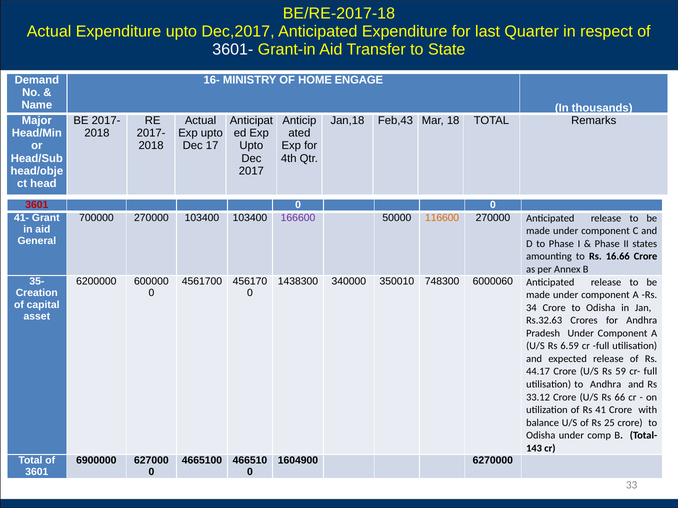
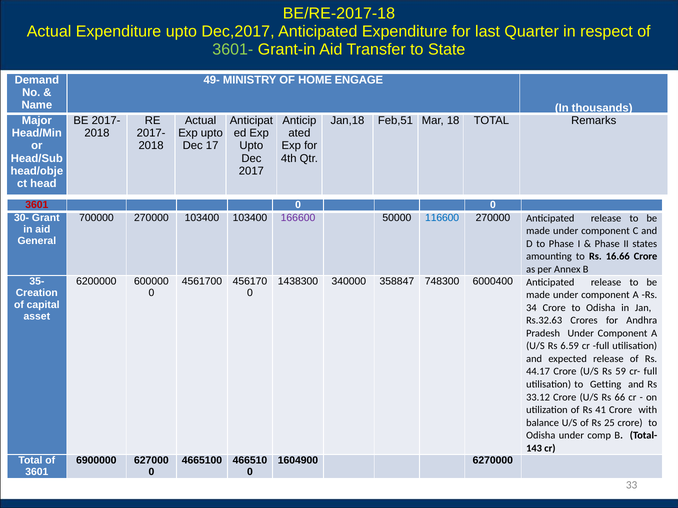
3601- colour: white -> light green
16-: 16- -> 49-
Feb,43: Feb,43 -> Feb,51
41-: 41- -> 30-
116600 colour: orange -> blue
350010: 350010 -> 358847
6000060: 6000060 -> 6000400
to Andhra: Andhra -> Getting
